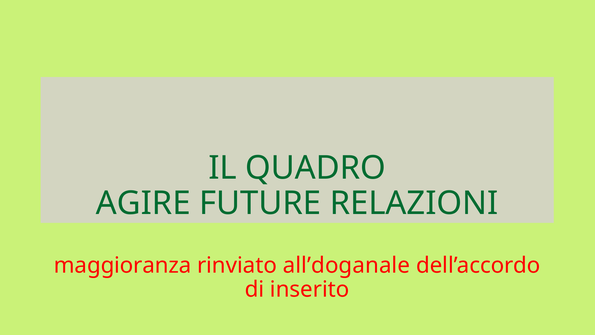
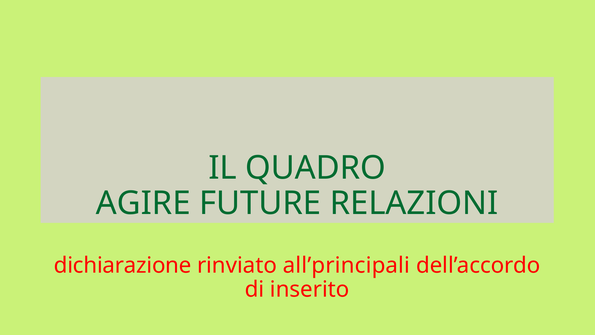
maggioranza: maggioranza -> dichiarazione
all’doganale: all’doganale -> all’principali
